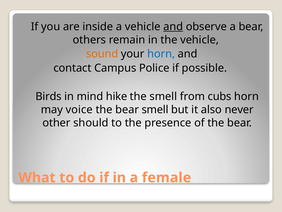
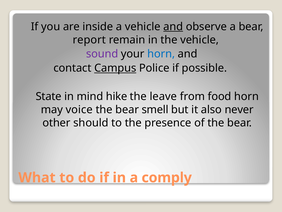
others: others -> report
sound colour: orange -> purple
Campus underline: none -> present
Birds: Birds -> State
the smell: smell -> leave
cubs: cubs -> food
female: female -> comply
